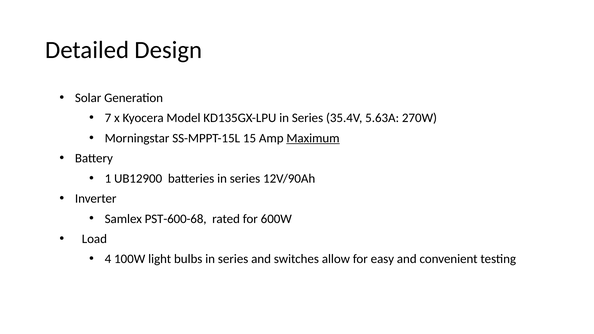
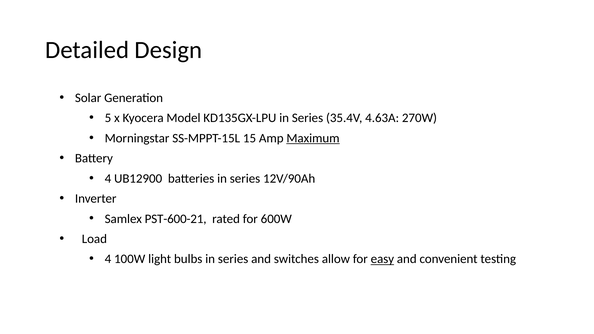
7: 7 -> 5
5.63A: 5.63A -> 4.63A
1 at (108, 179): 1 -> 4
PST-600-68: PST-600-68 -> PST-600-21
easy underline: none -> present
